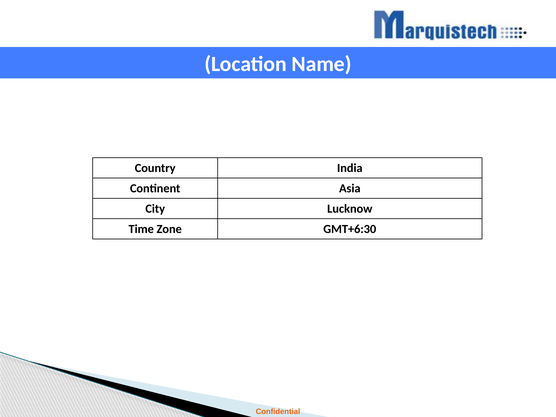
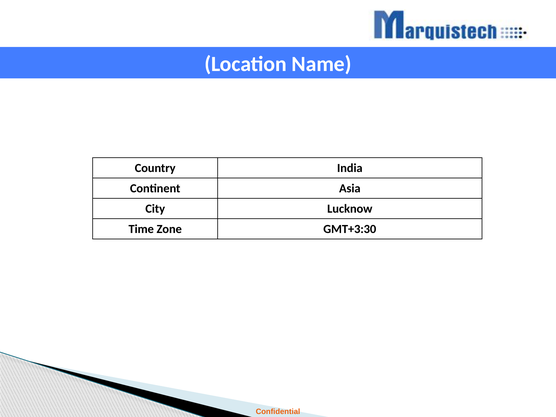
GMT+6:30: GMT+6:30 -> GMT+3:30
